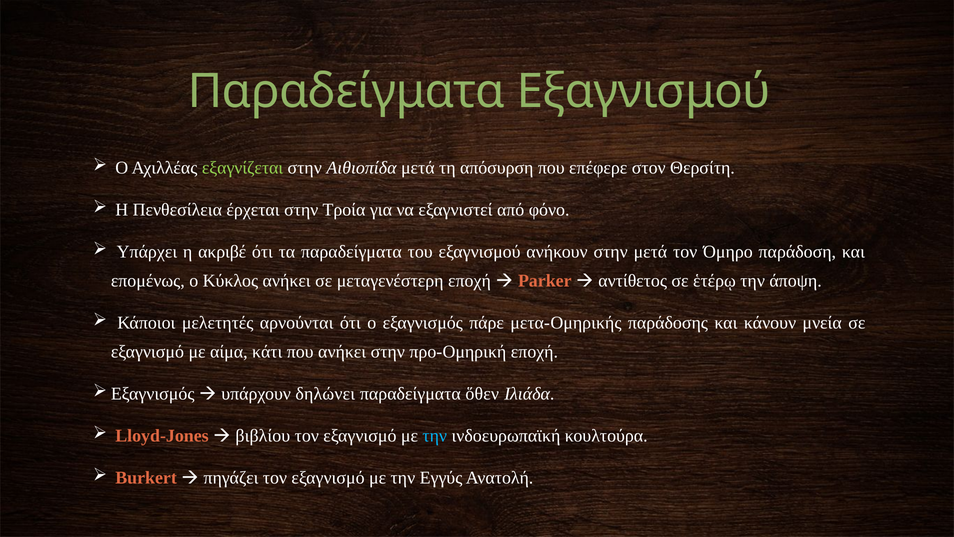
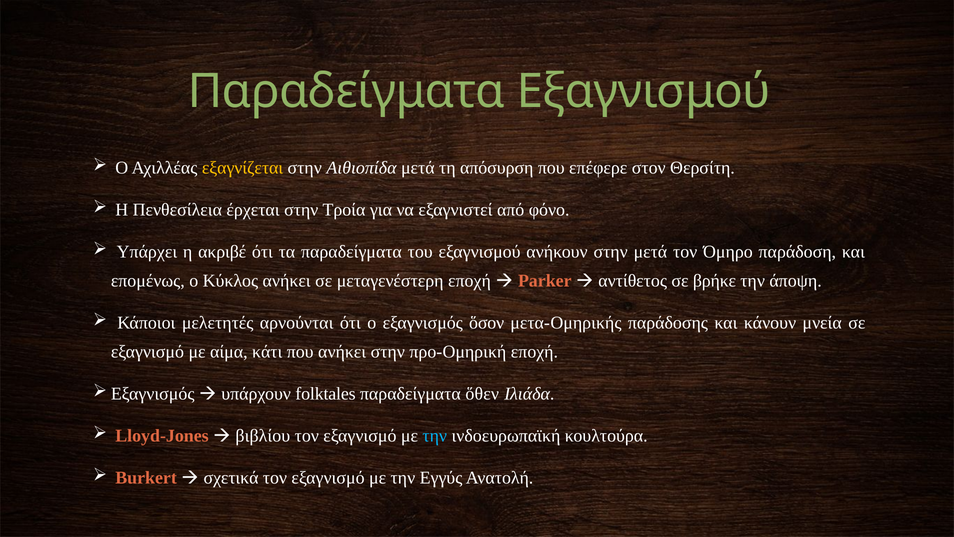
εξαγνίζεται colour: light green -> yellow
ἑτέρῳ: ἑτέρῳ -> βρήκε
πάρε: πάρε -> ὅσον
δηλώνει: δηλώνει -> folktales
πηγάζει: πηγάζει -> σχετικά
